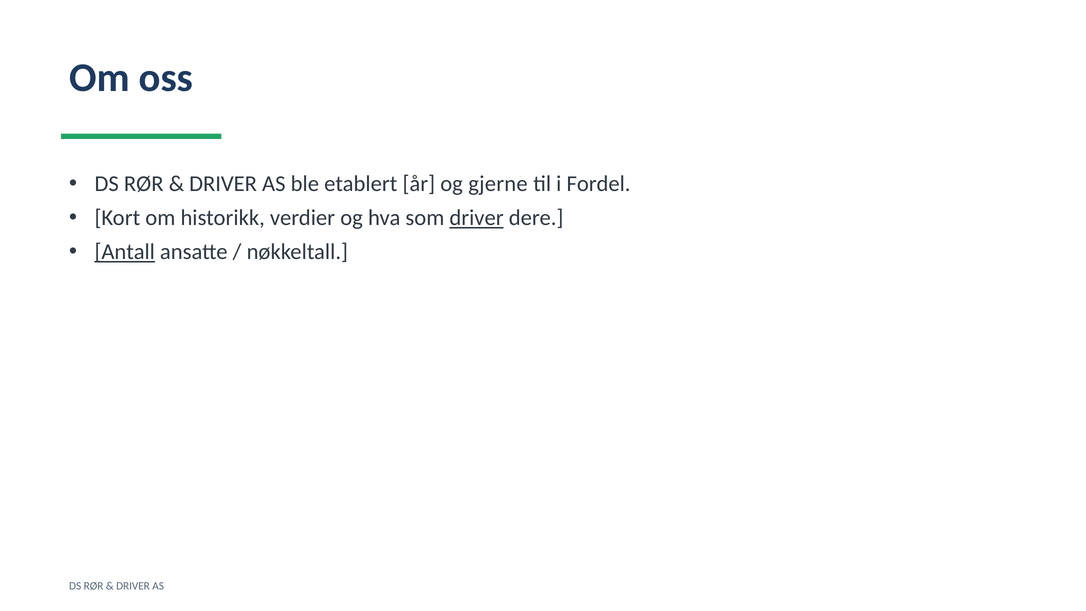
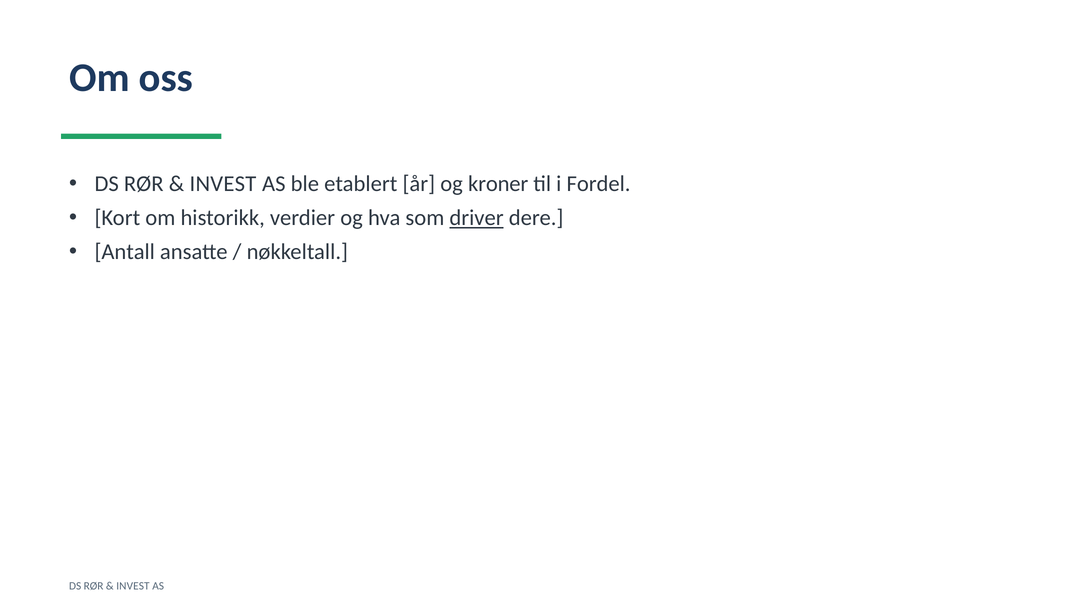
DRIVER at (223, 184): DRIVER -> INVEST
gjerne: gjerne -> kroner
Antall underline: present -> none
DRIVER at (133, 586): DRIVER -> INVEST
